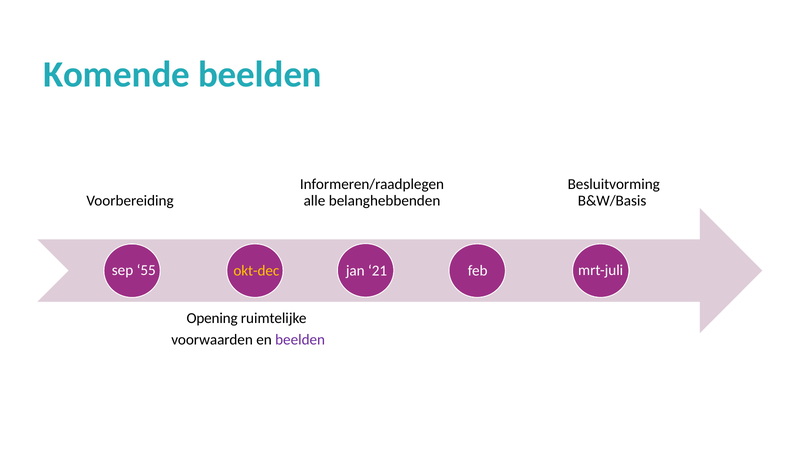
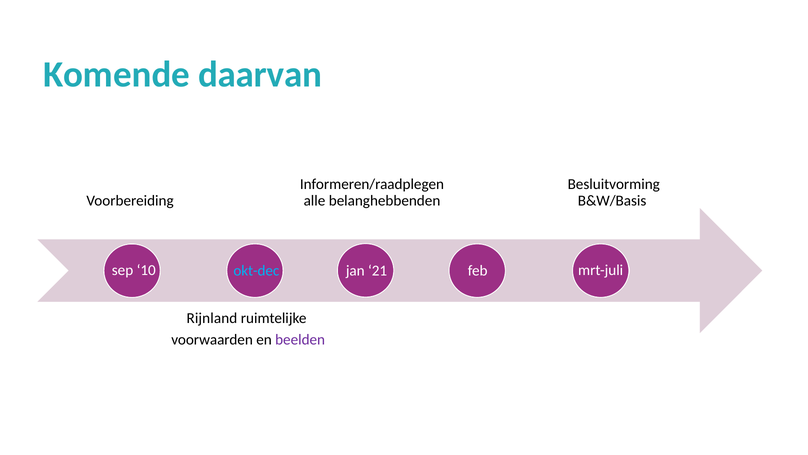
Komende beelden: beelden -> daarvan
55: 55 -> 10
okt-dec colour: yellow -> light blue
Opening: Opening -> Rijnland
